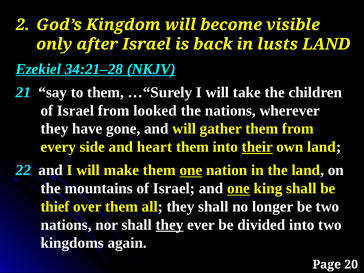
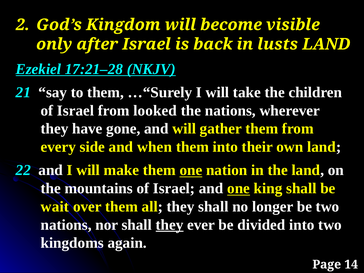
34:21–28: 34:21–28 -> 17:21–28
heart: heart -> when
their underline: present -> none
thief: thief -> wait
20: 20 -> 14
